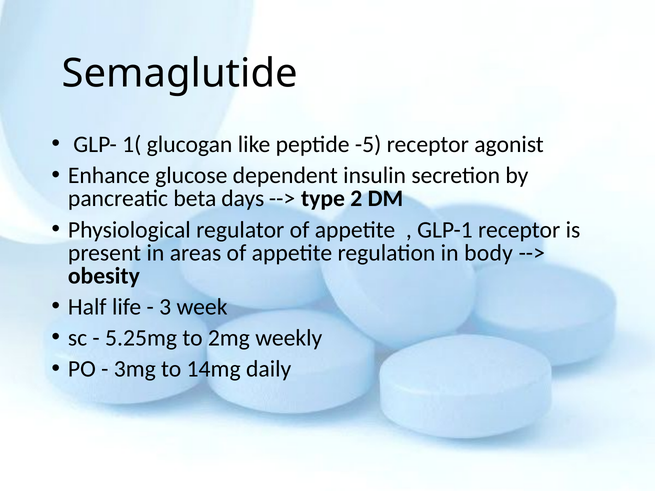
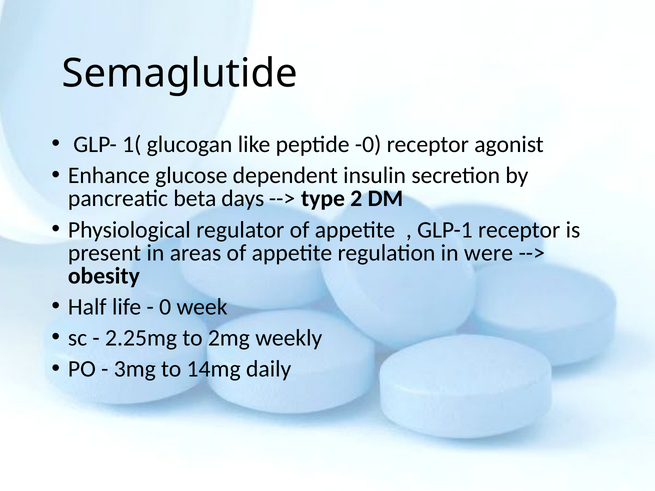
-5: -5 -> -0
body: body -> were
3: 3 -> 0
5.25mg: 5.25mg -> 2.25mg
